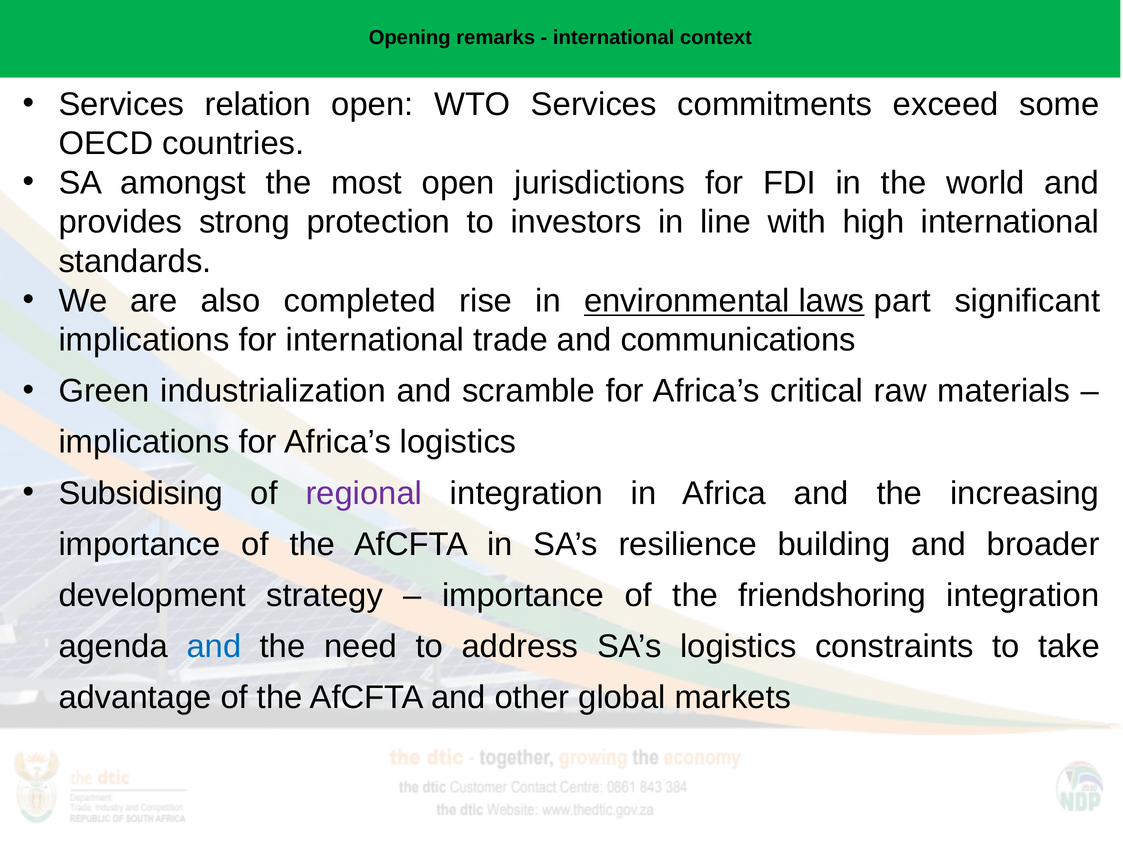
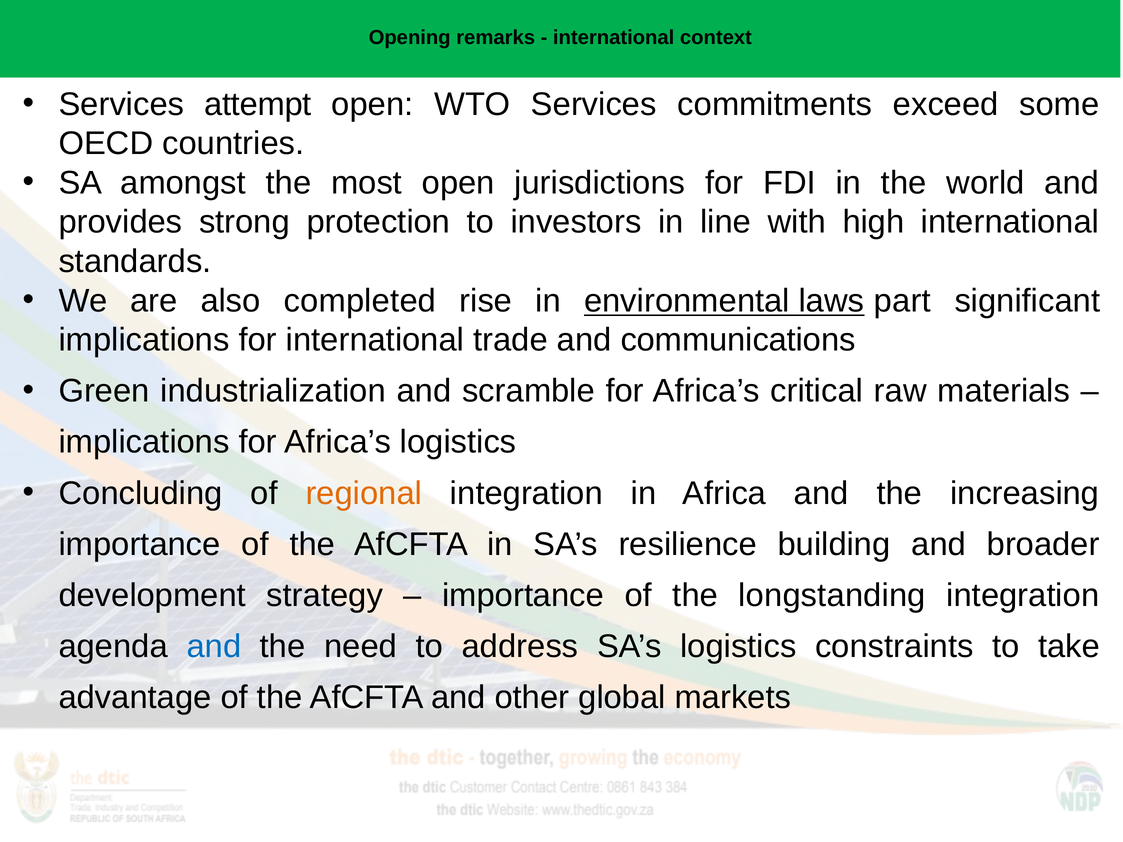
relation: relation -> attempt
Subsidising: Subsidising -> Concluding
regional colour: purple -> orange
friendshoring: friendshoring -> longstanding
